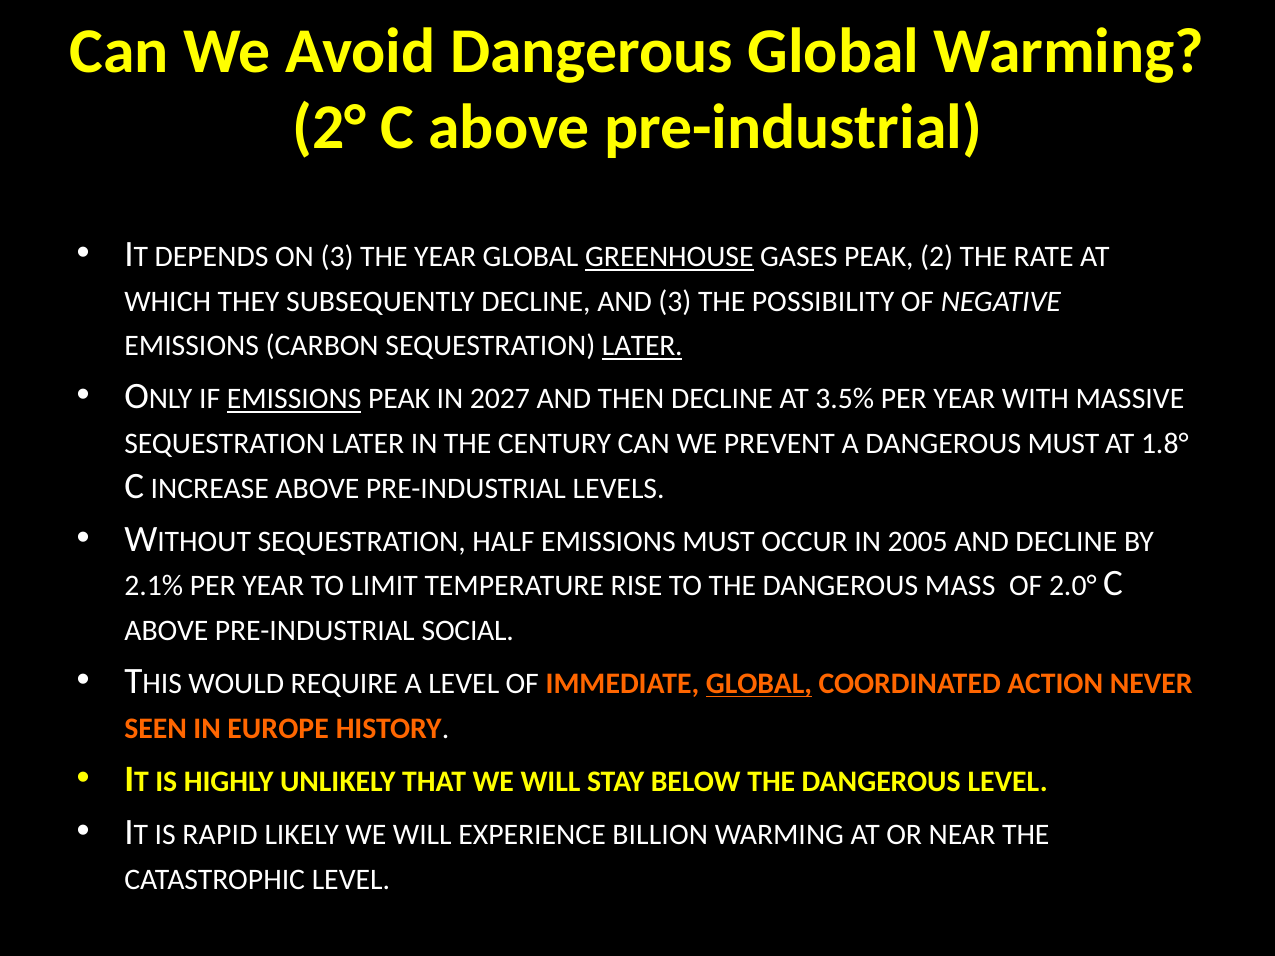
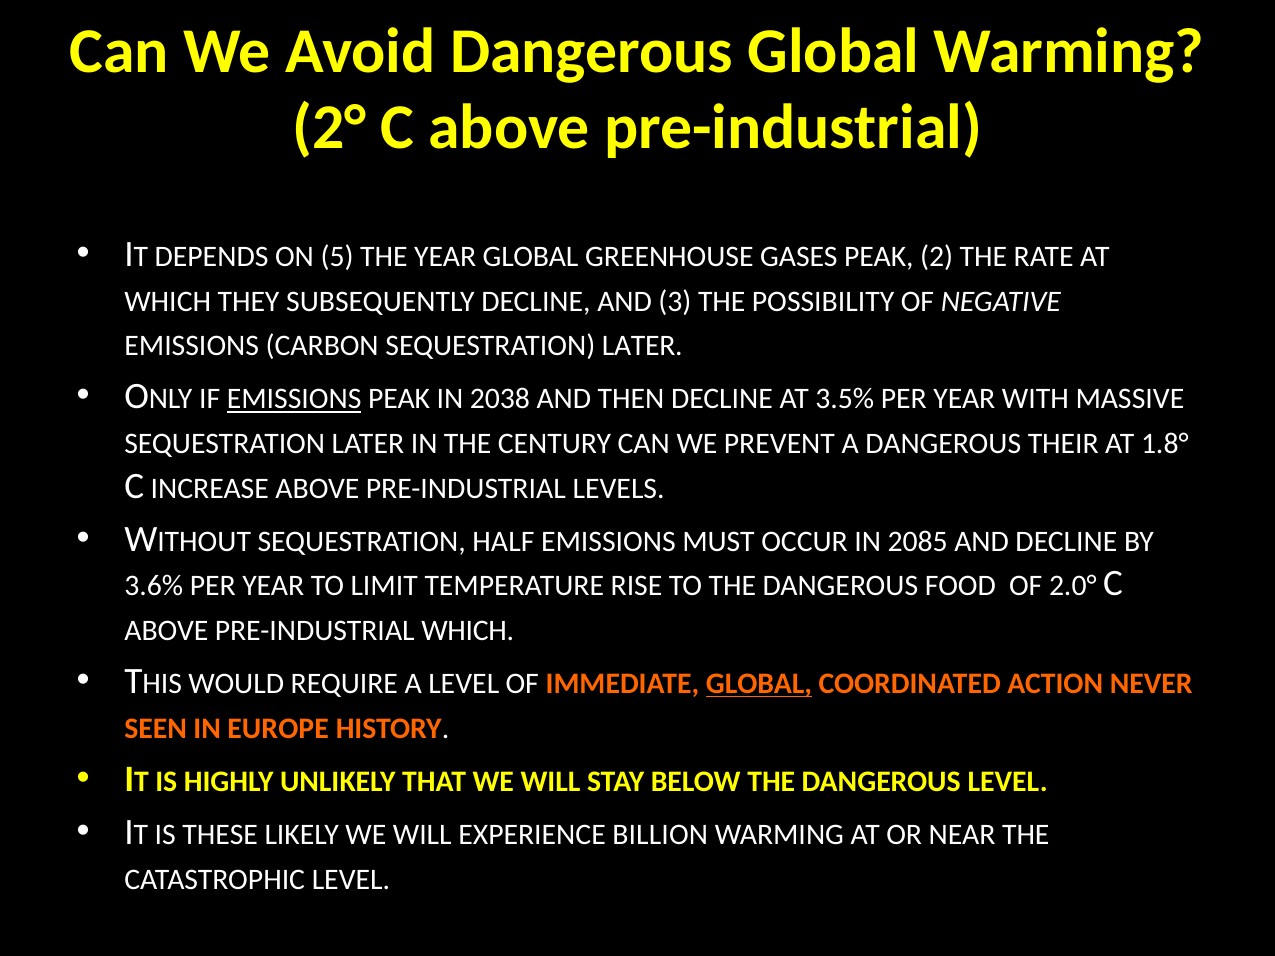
ON 3: 3 -> 5
GREENHOUSE underline: present -> none
LATER at (642, 346) underline: present -> none
2027: 2027 -> 2038
DANGEROUS MUST: MUST -> THEIR
2005: 2005 -> 2085
2.1%: 2.1% -> 3.6%
MASS: MASS -> FOOD
PRE-INDUSTRIAL SOCIAL: SOCIAL -> WHICH
RAPID: RAPID -> THESE
